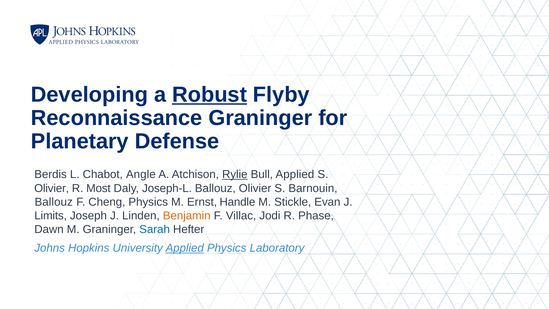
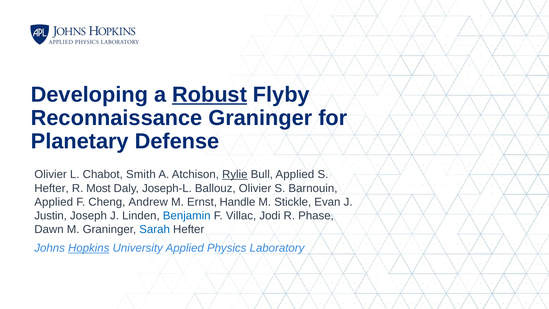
Berdis at (51, 174): Berdis -> Olivier
Angle: Angle -> Smith
Olivier at (52, 188): Olivier -> Hefter
Ballouz at (54, 202): Ballouz -> Applied
Cheng Physics: Physics -> Andrew
Limits: Limits -> Justin
Benjamin colour: orange -> blue
Hopkins underline: none -> present
Applied at (185, 248) underline: present -> none
